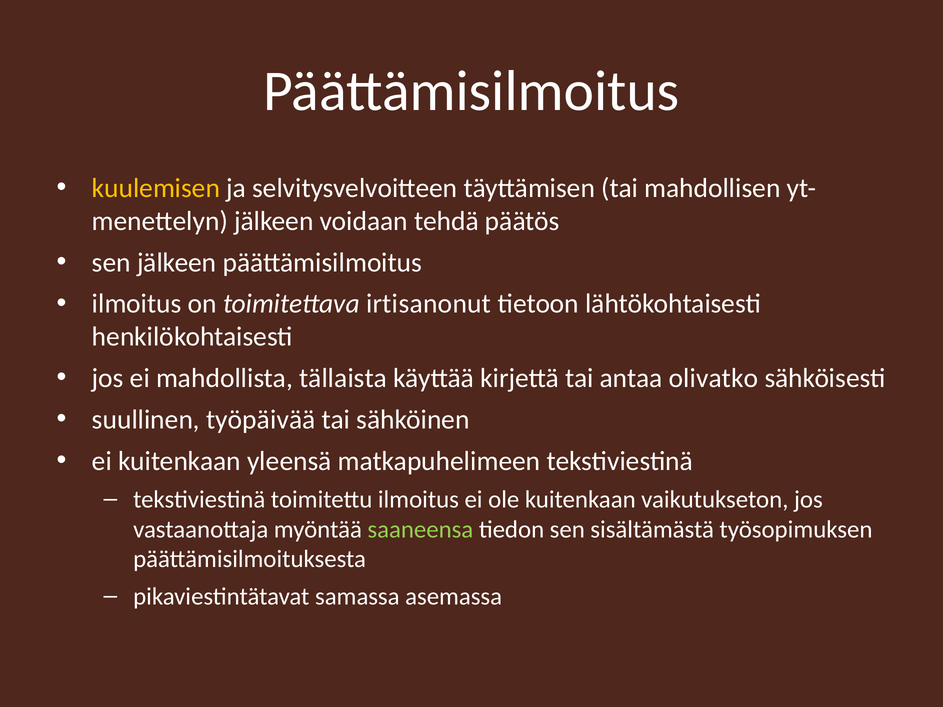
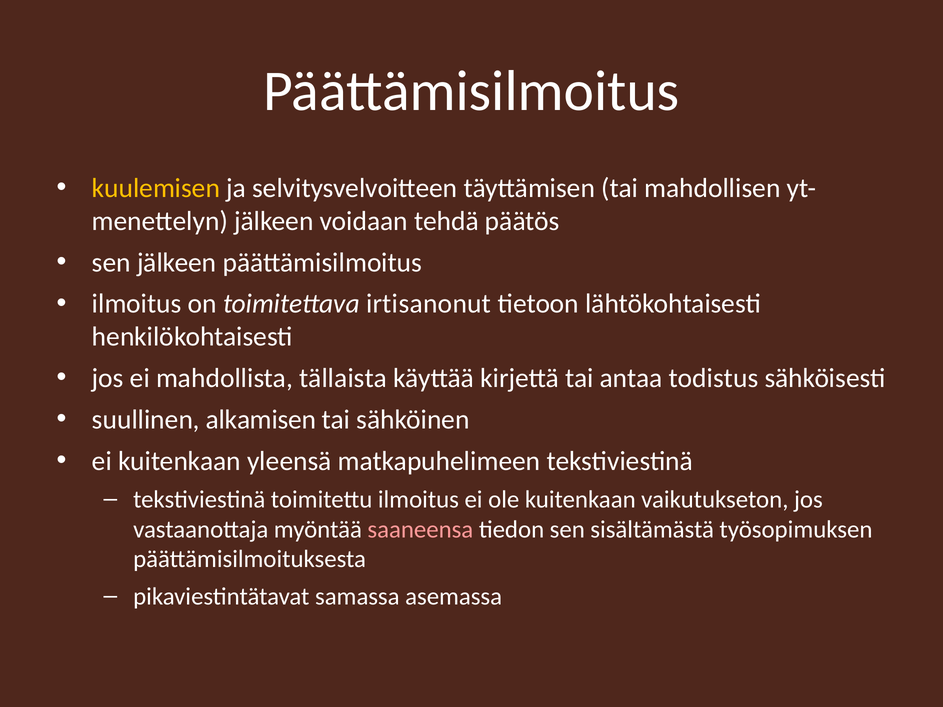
olivatko: olivatko -> todistus
työpäivää: työpäivää -> alkamisen
saaneensa colour: light green -> pink
